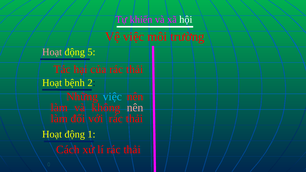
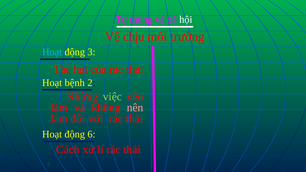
khiến: khiến -> thùng
Vệ việc: việc -> chịu
Hoạt at (52, 52) colour: pink -> light blue
5: 5 -> 3
việc at (112, 97) colour: light blue -> light green
1: 1 -> 6
